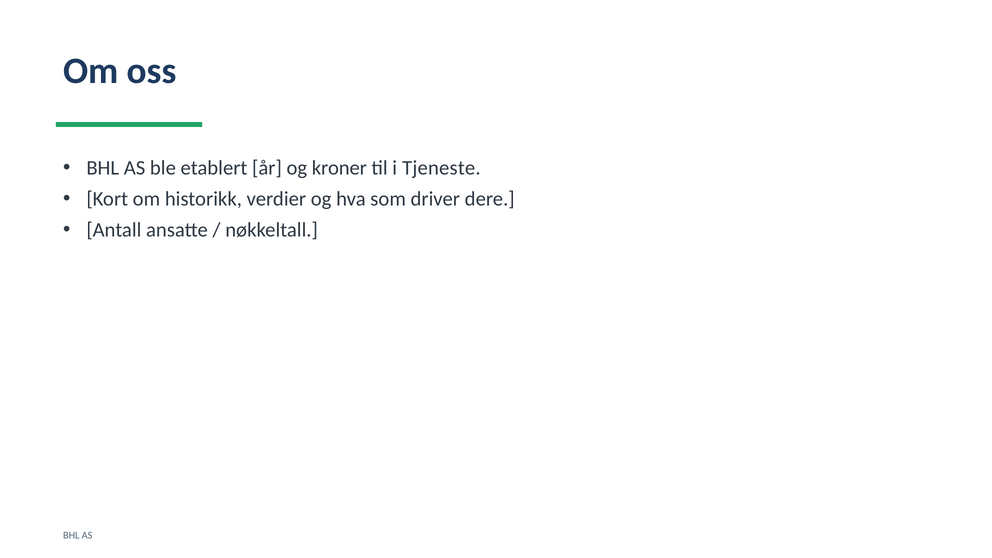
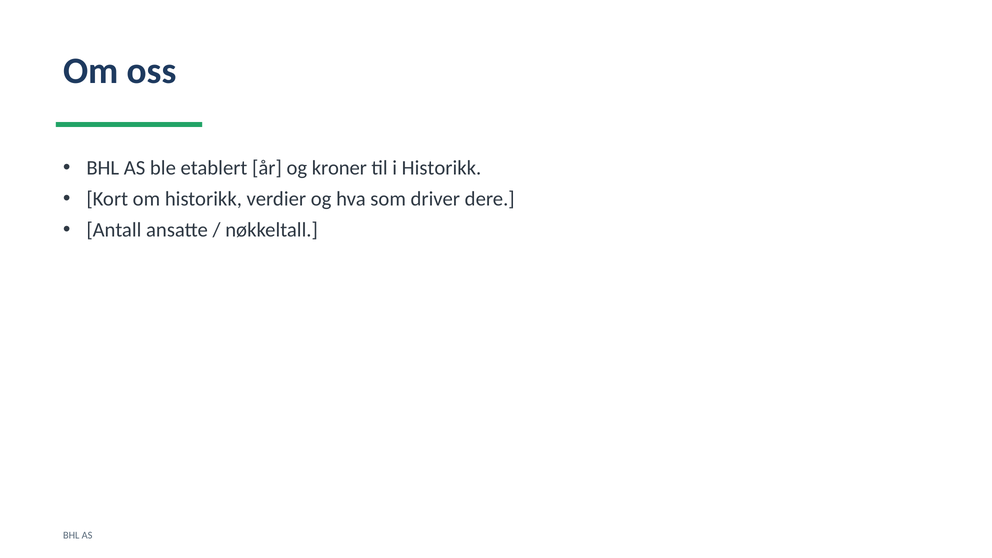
i Tjeneste: Tjeneste -> Historikk
